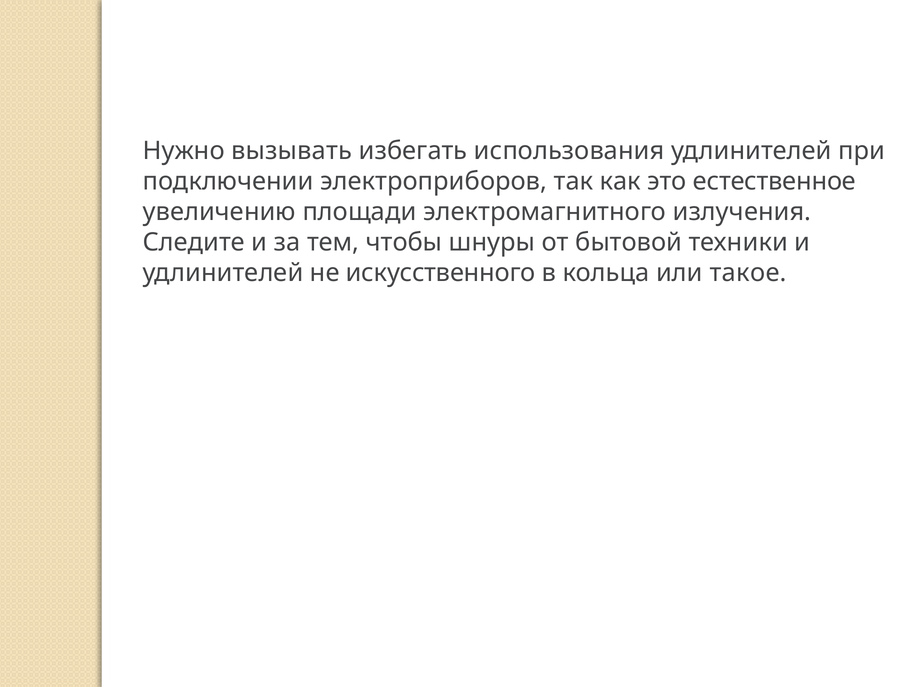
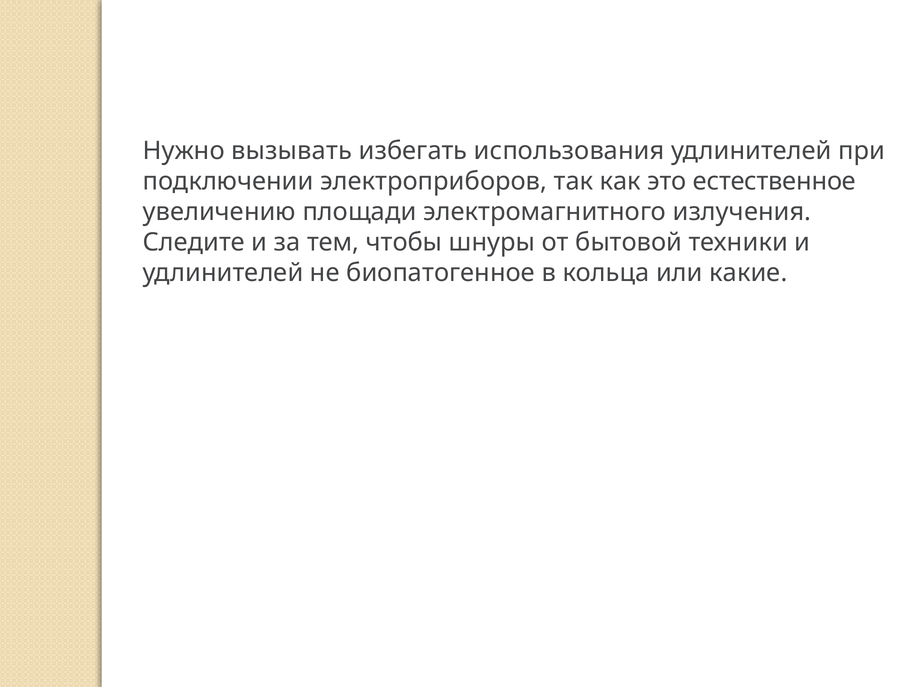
искусственного: искусственного -> биопатогенное
такое: такое -> какие
